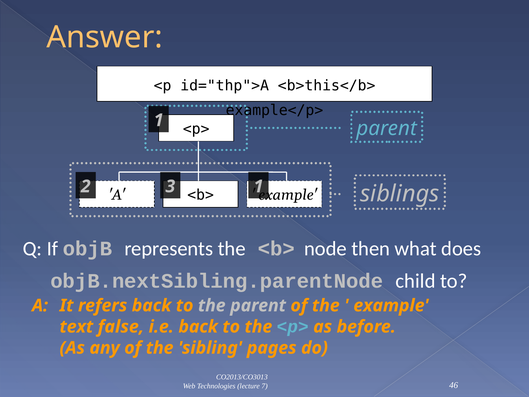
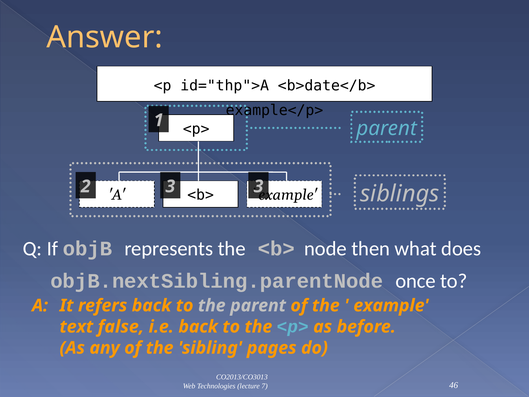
<b>this</b>: <b>this</b> -> <b>date</b>
3 1: 1 -> 3
child: child -> once
